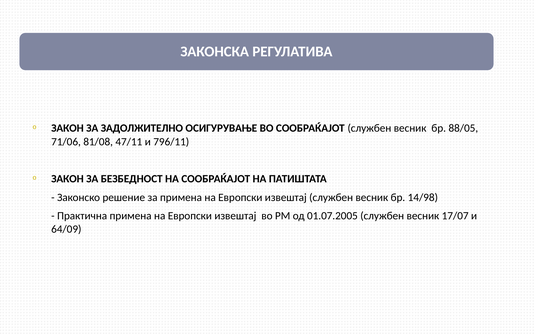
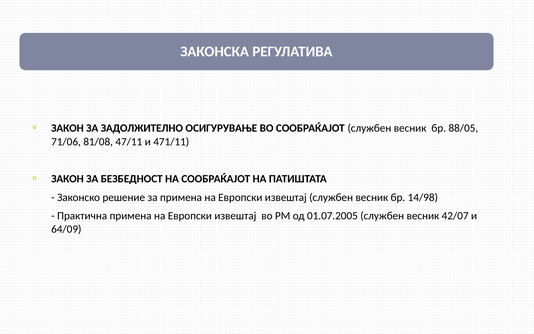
796/11: 796/11 -> 471/11
17/07: 17/07 -> 42/07
